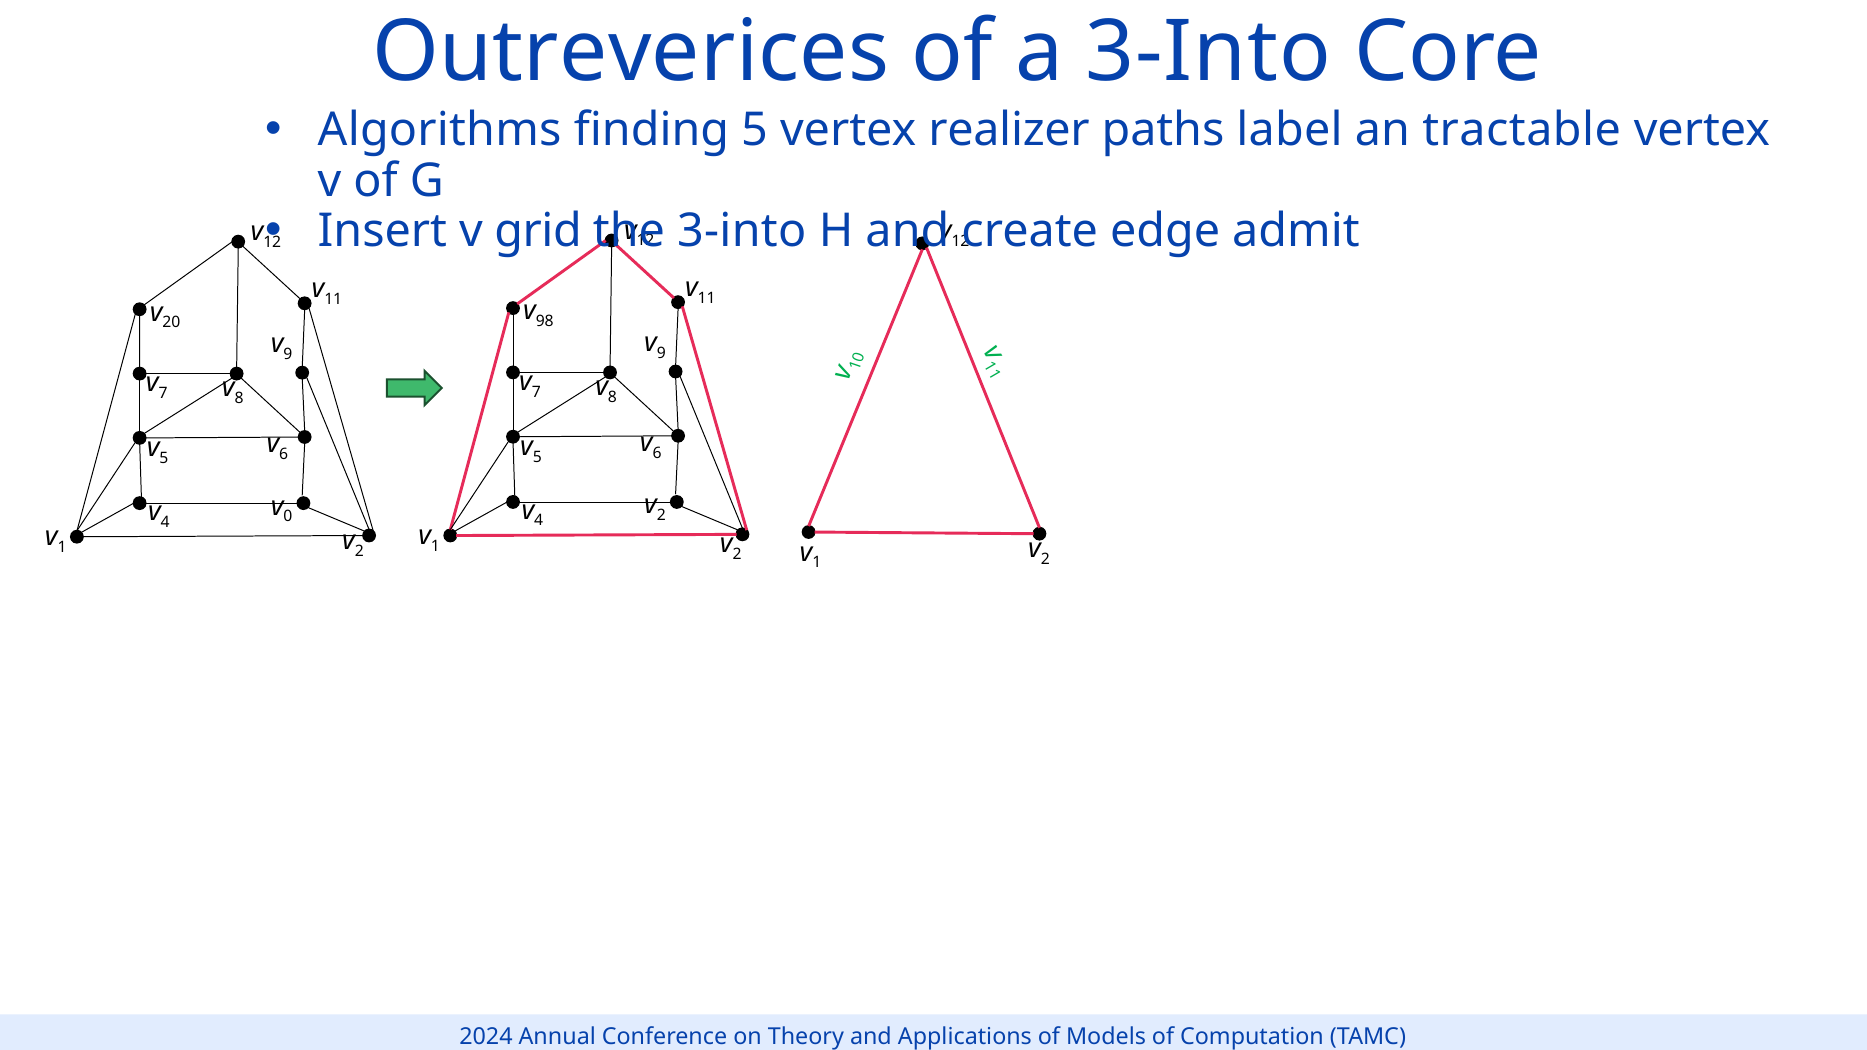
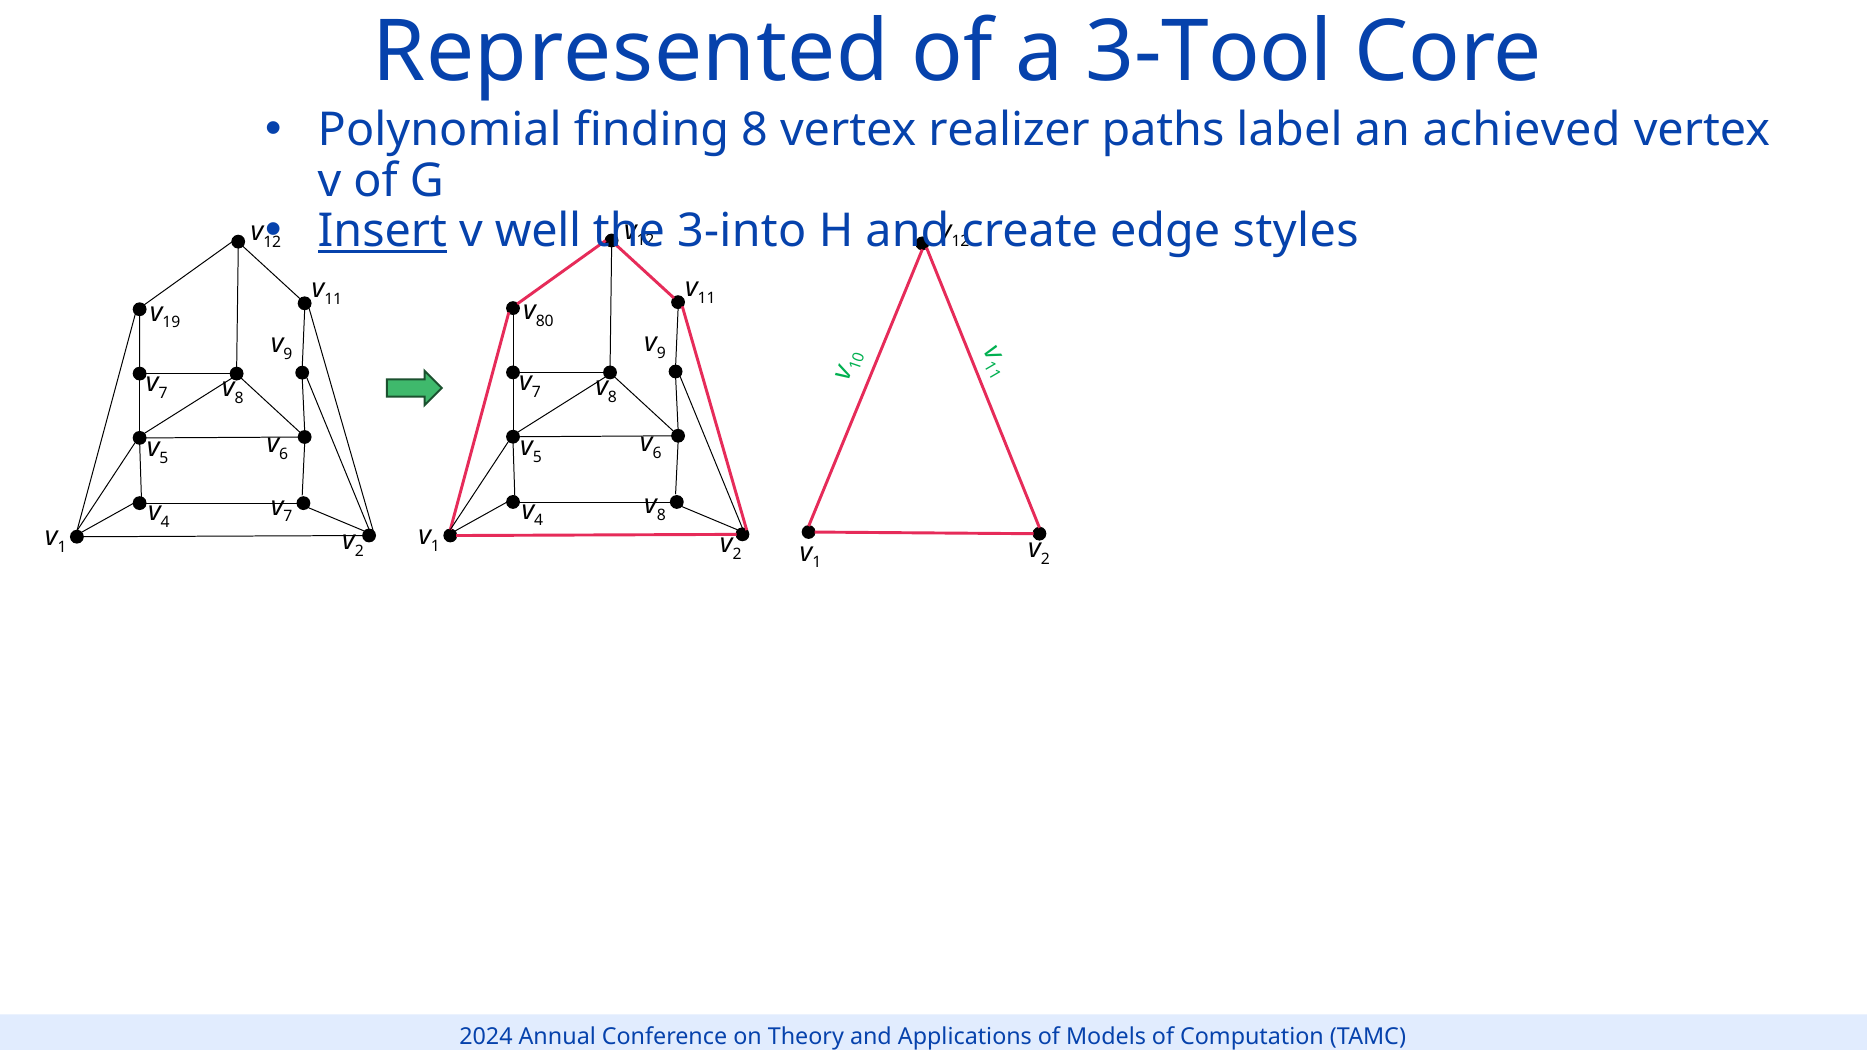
Outreverices: Outreverices -> Represented
a 3-Into: 3-Into -> 3-Tool
Algorithms: Algorithms -> Polynomial
finding 5: 5 -> 8
tractable: tractable -> achieved
Insert underline: none -> present
grid: grid -> well
admit: admit -> styles
98: 98 -> 80
20: 20 -> 19
2 at (661, 516): 2 -> 8
0 at (288, 517): 0 -> 7
